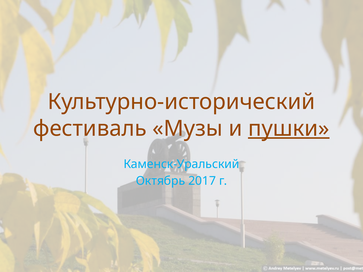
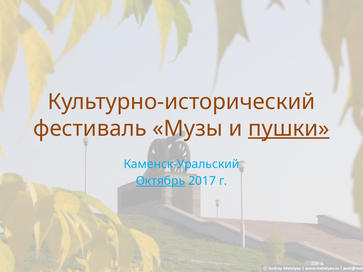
Октябрь underline: none -> present
